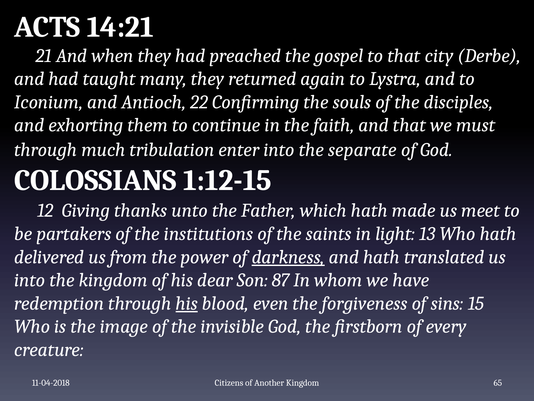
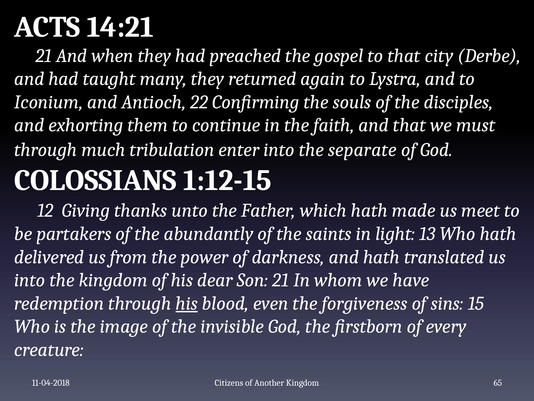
institutions: institutions -> abundantly
darkness underline: present -> none
Son 87: 87 -> 21
